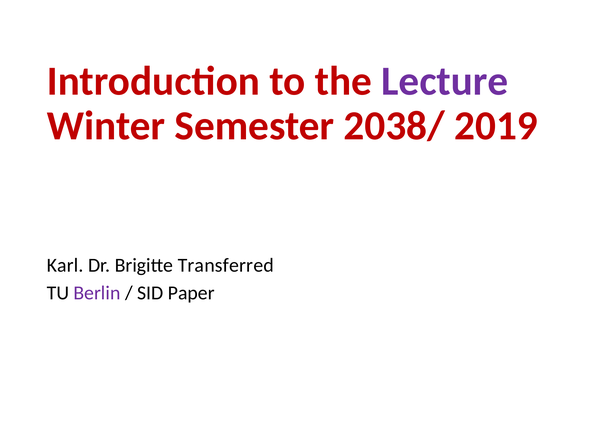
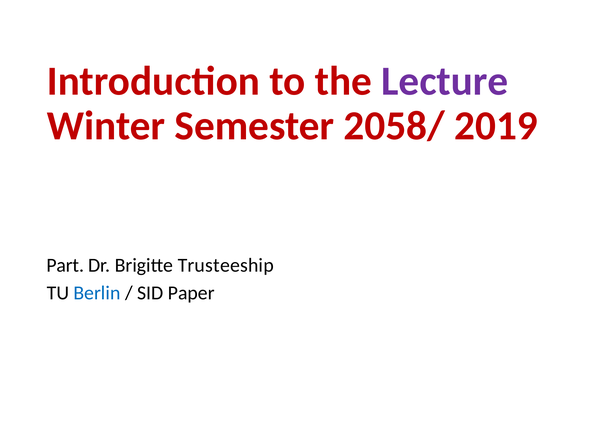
2038/: 2038/ -> 2058/
Karl: Karl -> Part
Transferred: Transferred -> Trusteeship
Berlin colour: purple -> blue
